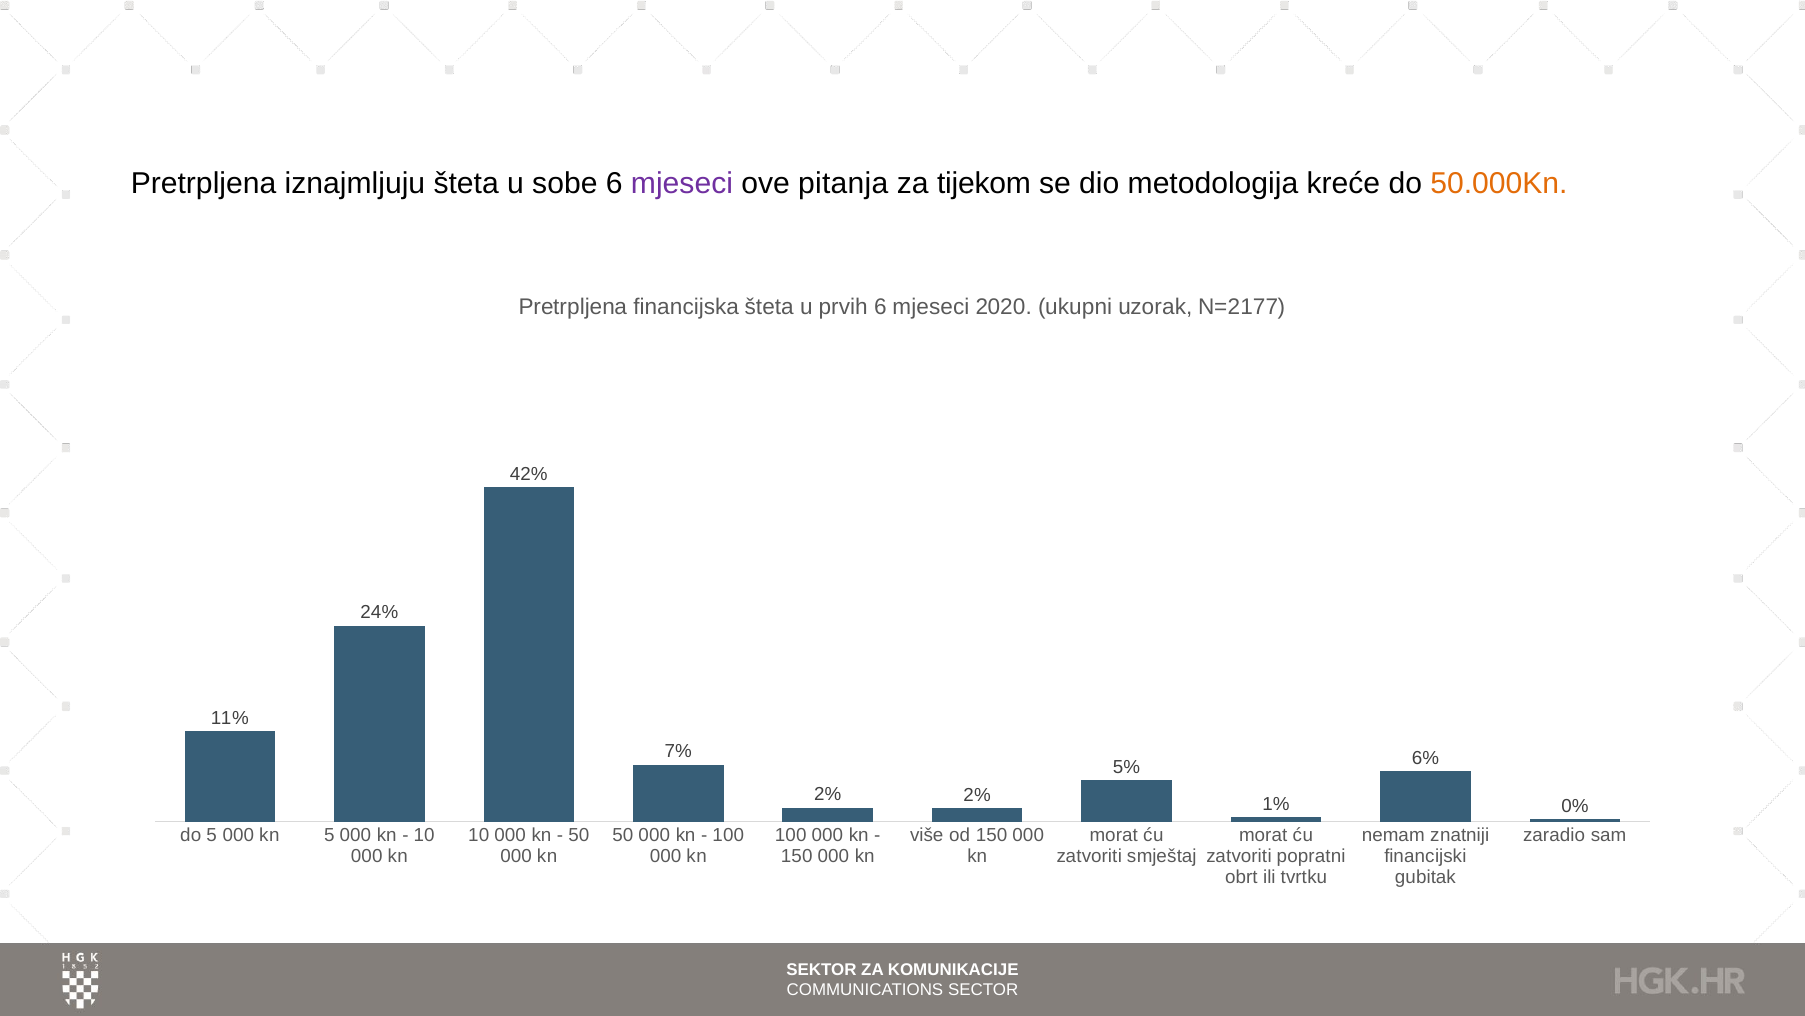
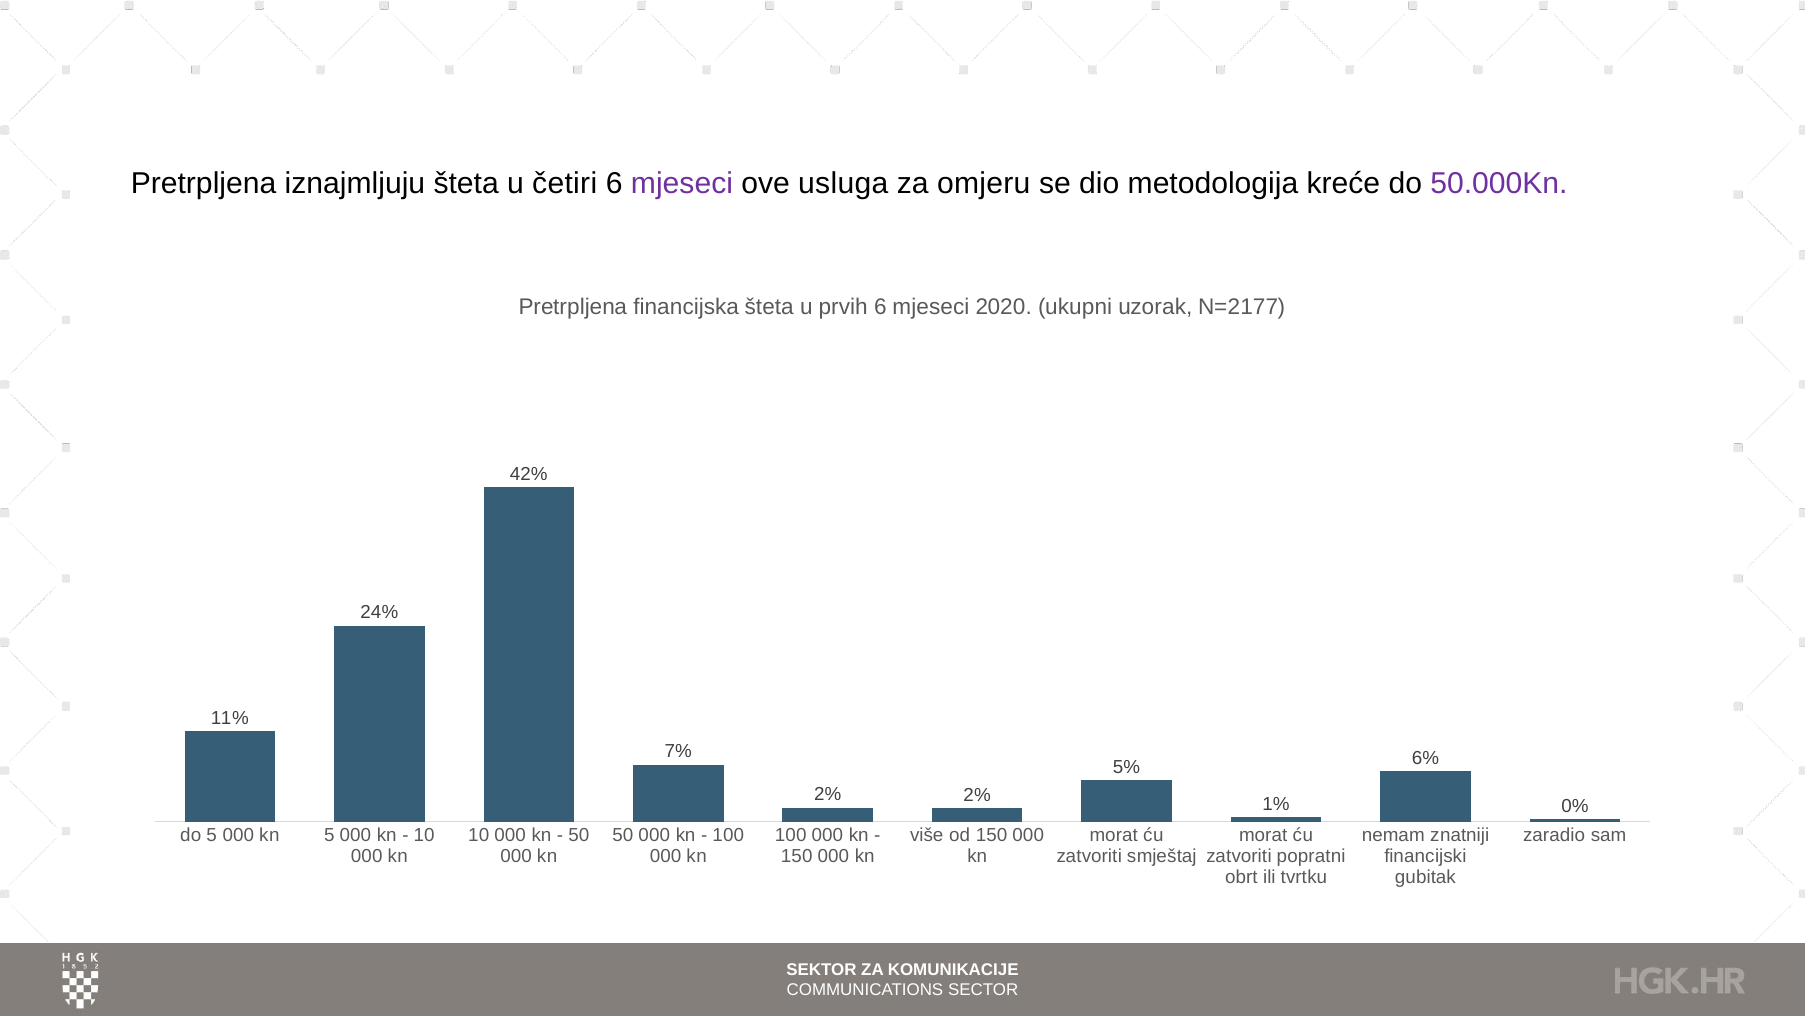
sobe: sobe -> četiri
pitanja: pitanja -> usluga
tijekom: tijekom -> omjeru
50.000Kn colour: orange -> purple
